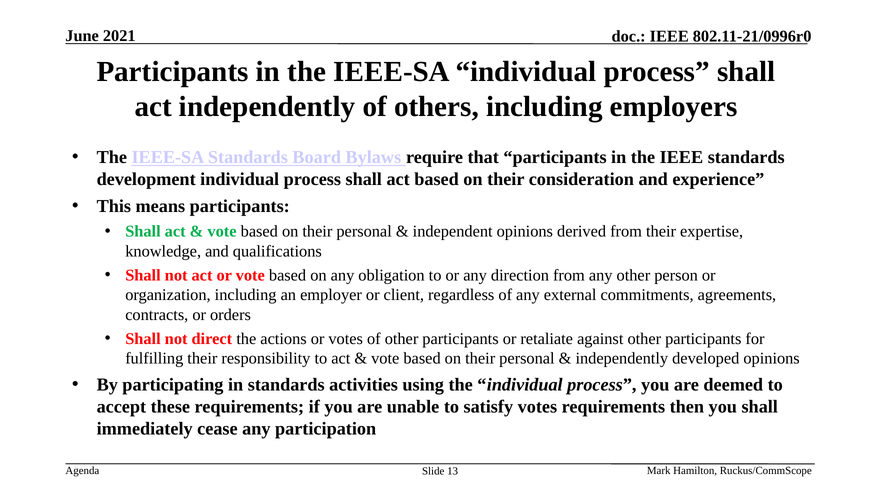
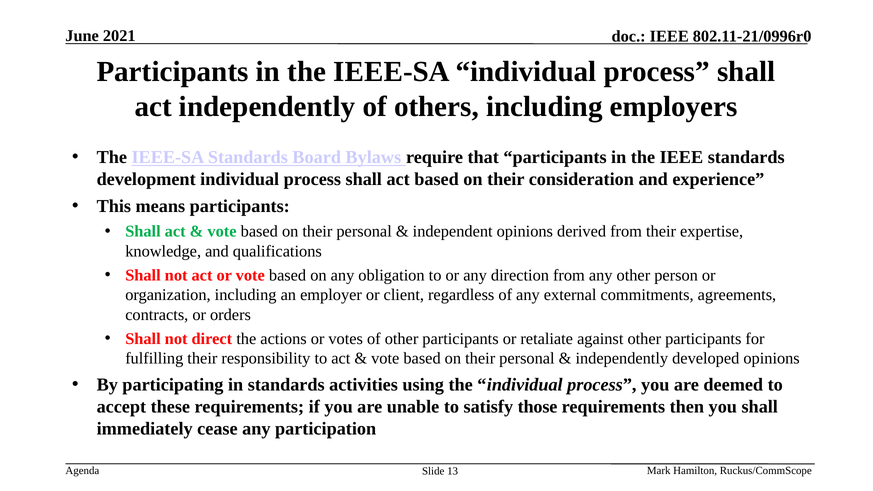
satisfy votes: votes -> those
